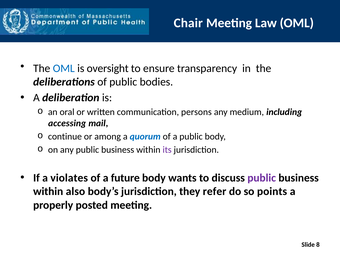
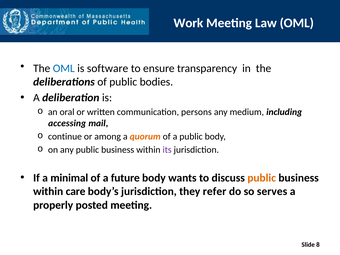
Chair: Chair -> Work
oversight: oversight -> software
quorum colour: blue -> orange
violates: violates -> minimal
public at (262, 178) colour: purple -> orange
also: also -> care
points: points -> serves
